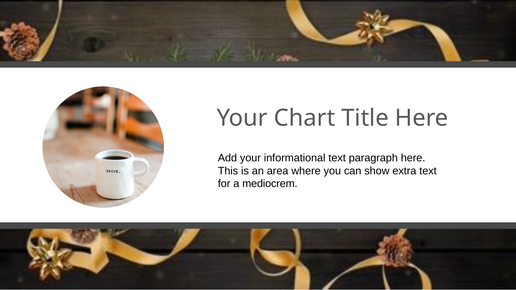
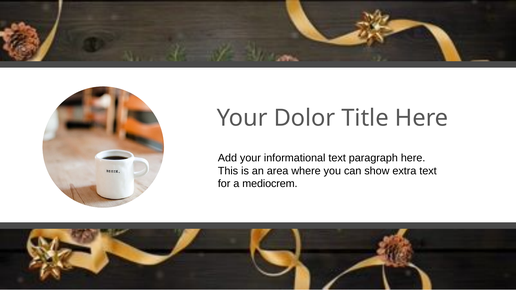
Chart: Chart -> Dolor
